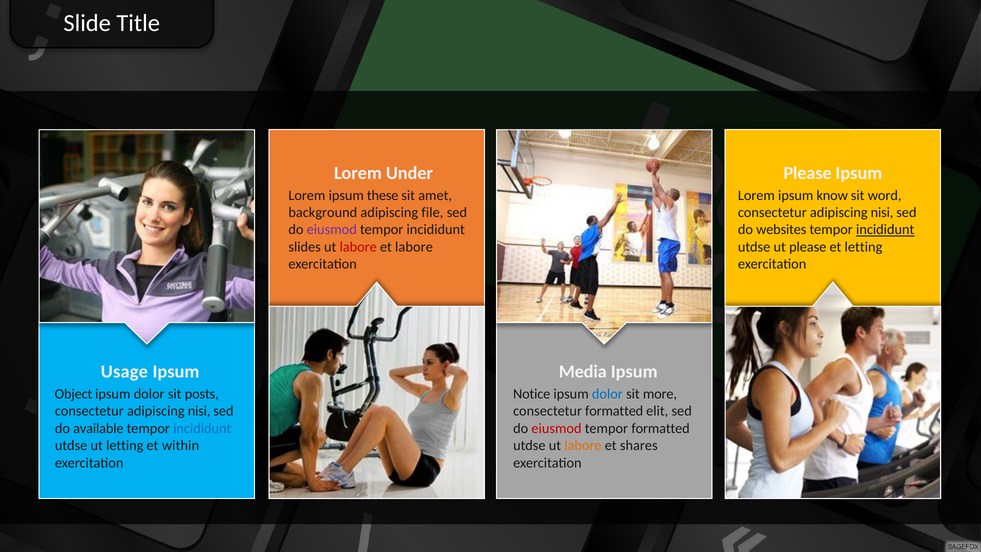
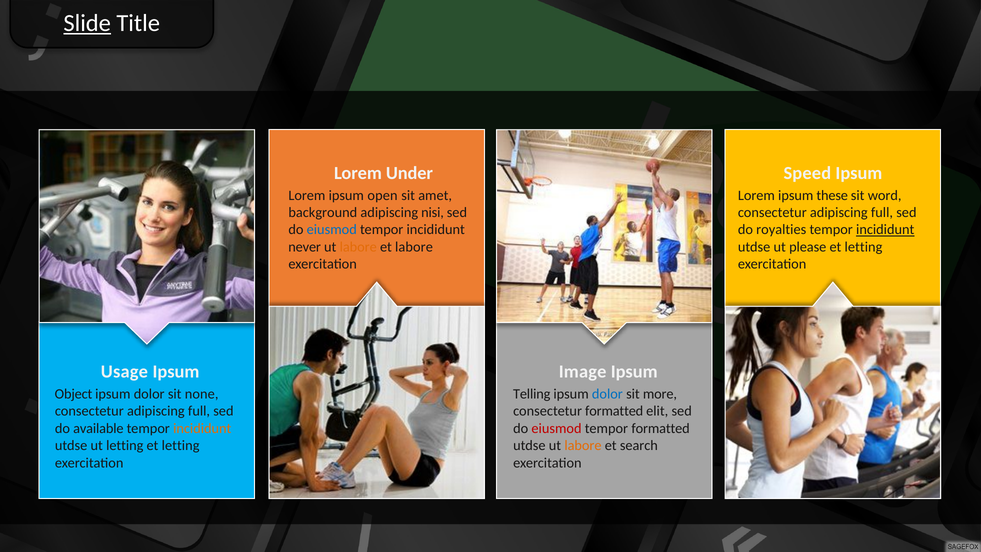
Slide underline: none -> present
Please at (808, 173): Please -> Speed
these: these -> open
know: know -> these
file: file -> nisi
nisi at (882, 212): nisi -> full
eiusmod at (332, 230) colour: purple -> blue
websites: websites -> royalties
slides: slides -> never
labore at (358, 247) colour: red -> orange
Media: Media -> Image
posts: posts -> none
Notice: Notice -> Telling
nisi at (199, 411): nisi -> full
incididunt at (202, 428) colour: blue -> orange
within at (181, 445): within -> letting
shares: shares -> search
